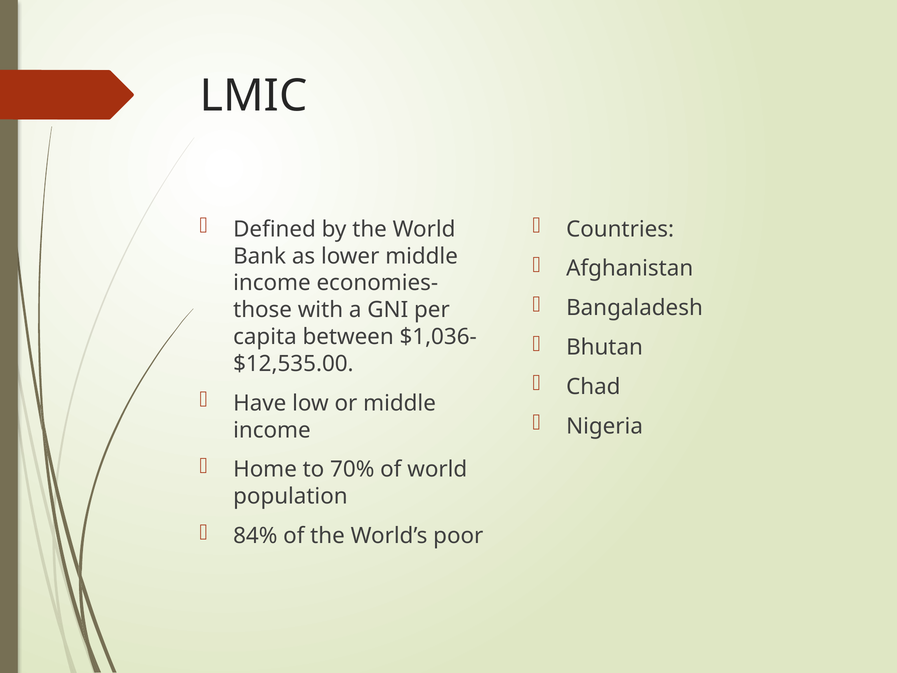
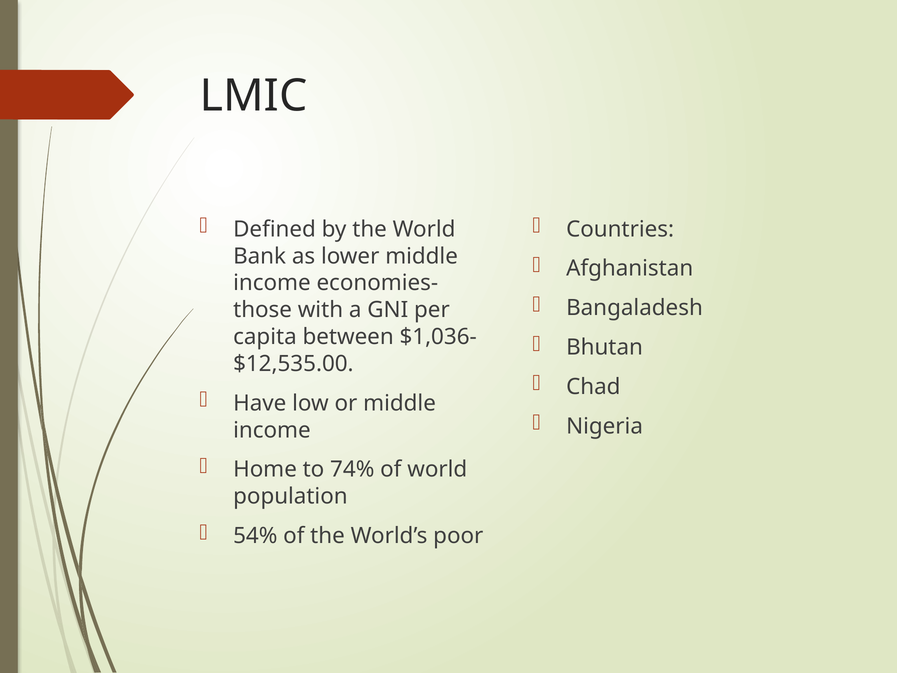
70%: 70% -> 74%
84%: 84% -> 54%
